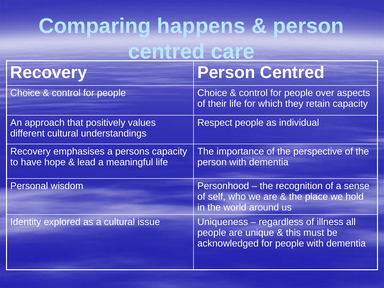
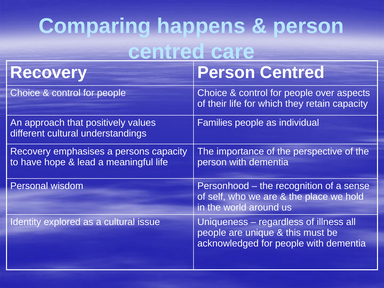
Respect: Respect -> Families
